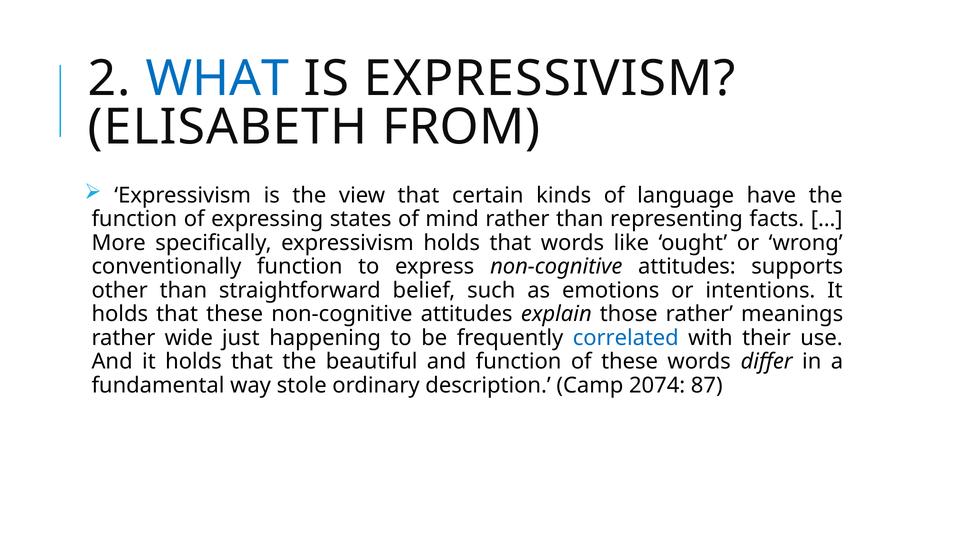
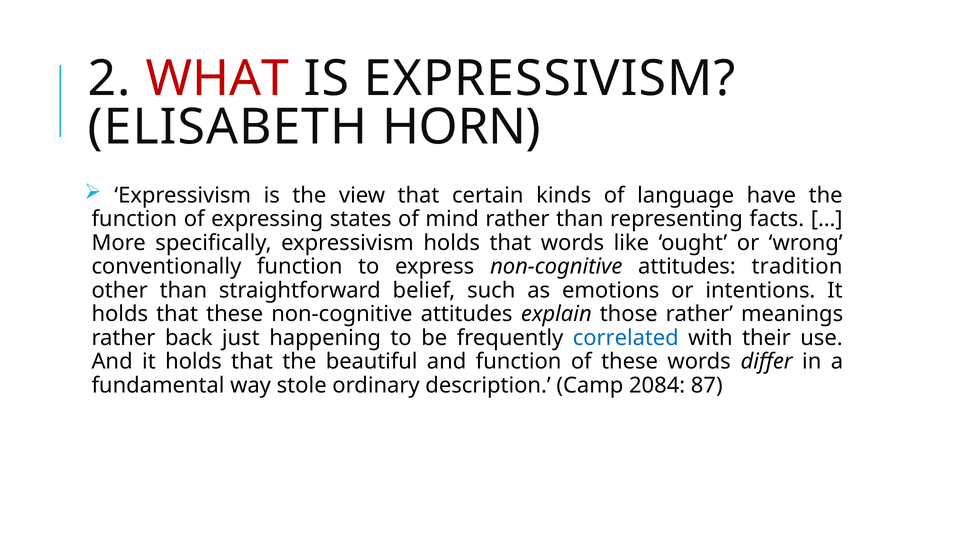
WHAT colour: blue -> red
FROM: FROM -> HORN
supports: supports -> tradition
wide: wide -> back
2074: 2074 -> 2084
